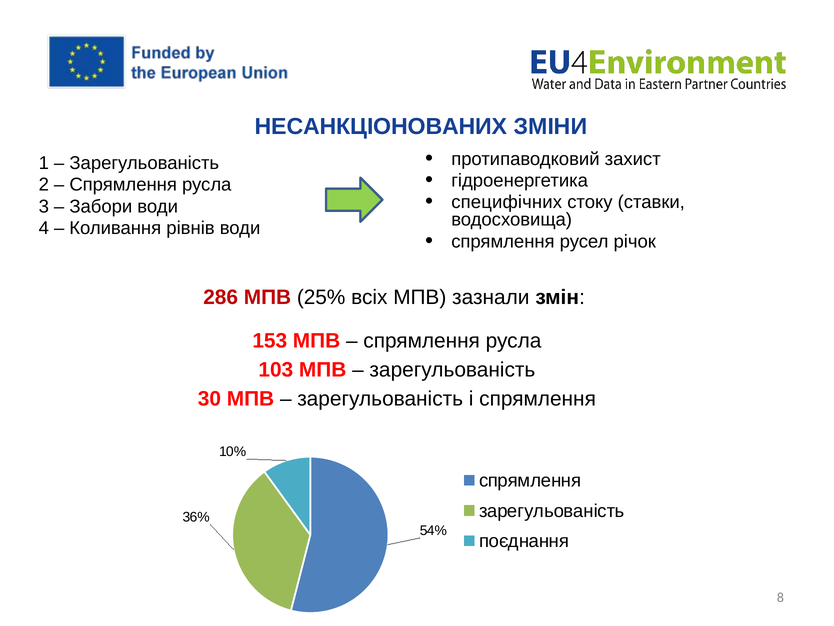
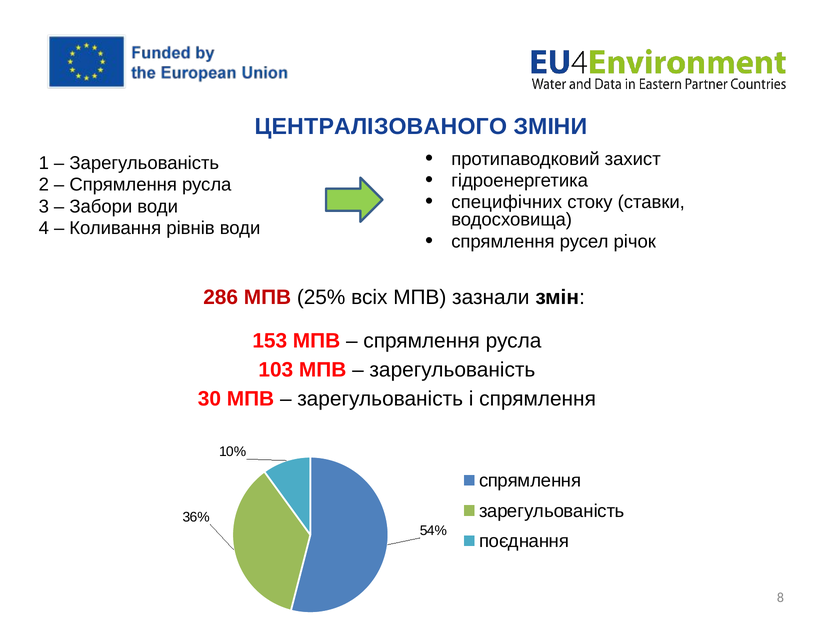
НЕСАНКЦІОНОВАНИХ: НЕСАНКЦІОНОВАНИХ -> ЦЕНТРАЛІЗОВАНОГО
